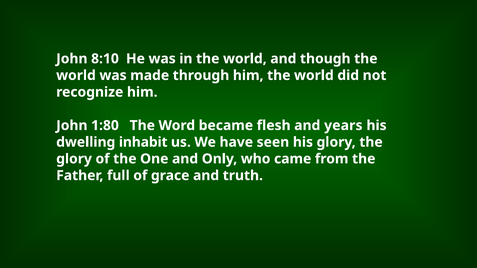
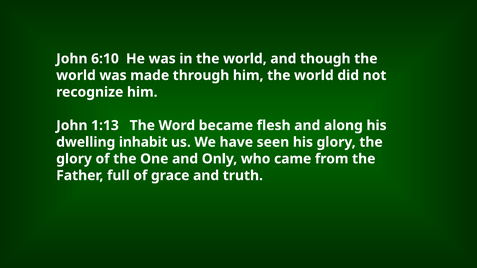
8:10: 8:10 -> 6:10
1:80: 1:80 -> 1:13
years: years -> along
